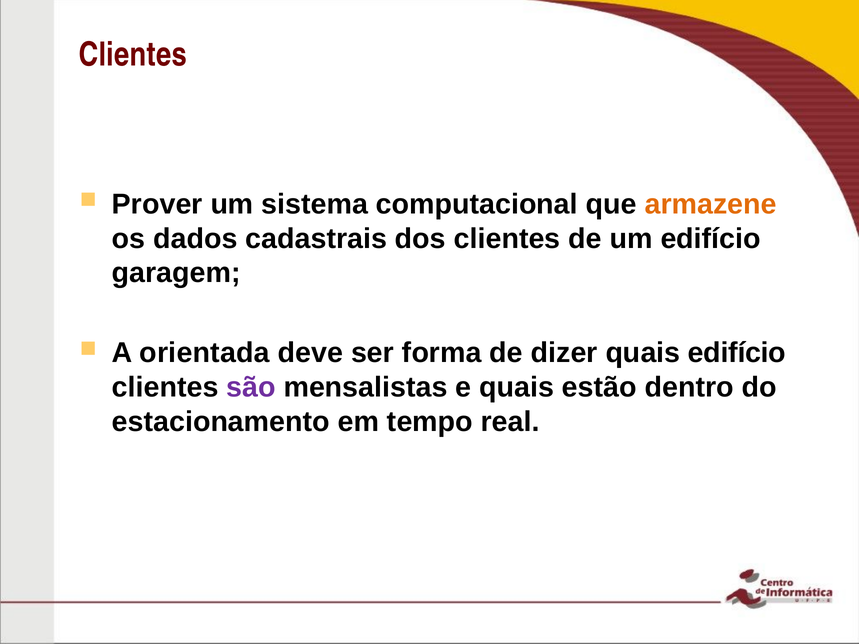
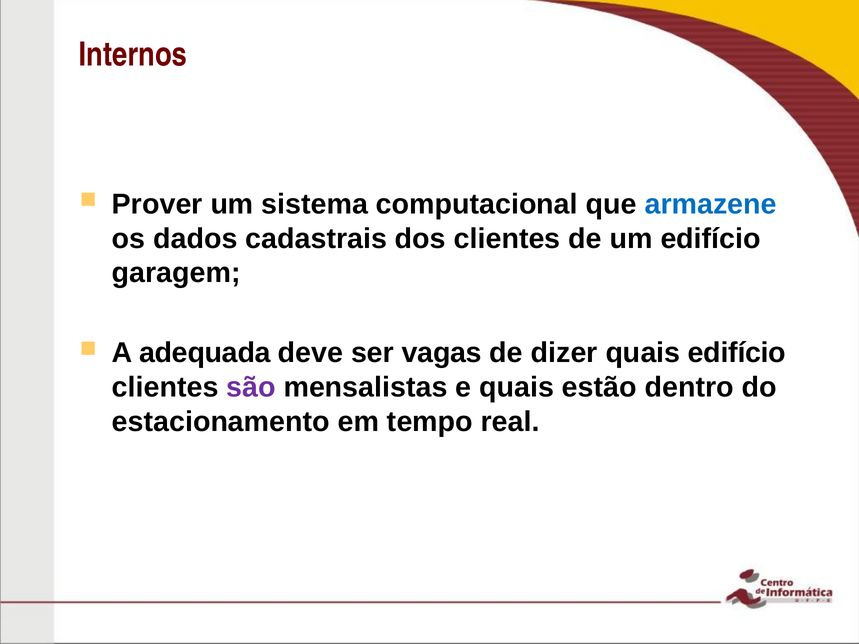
Clientes at (133, 55): Clientes -> Internos
armazene colour: orange -> blue
orientada: orientada -> adequada
forma: forma -> vagas
